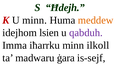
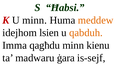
Ħdejh: Ħdejh -> Ħabsi
qabduh colour: purple -> orange
iħarrku: iħarrku -> qagħdu
ilkoll: ilkoll -> kienu
